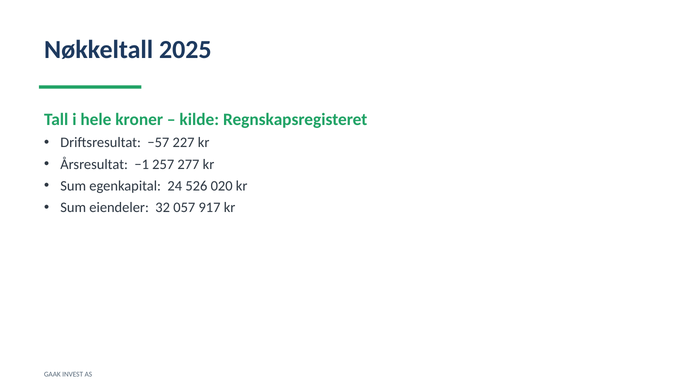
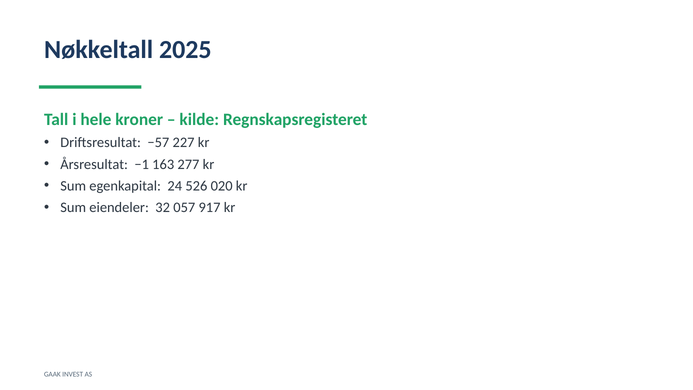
257: 257 -> 163
